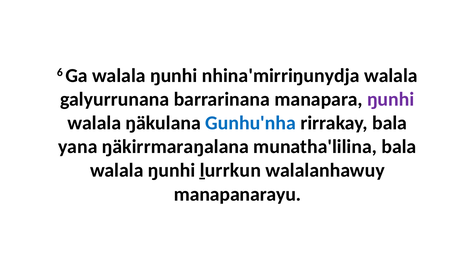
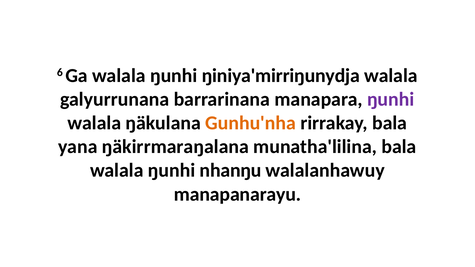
nhina'mirriŋunydja: nhina'mirriŋunydja -> ŋiniya'mirriŋunydja
Gunhu'nha colour: blue -> orange
ḻurrkun: ḻurrkun -> nhanŋu
